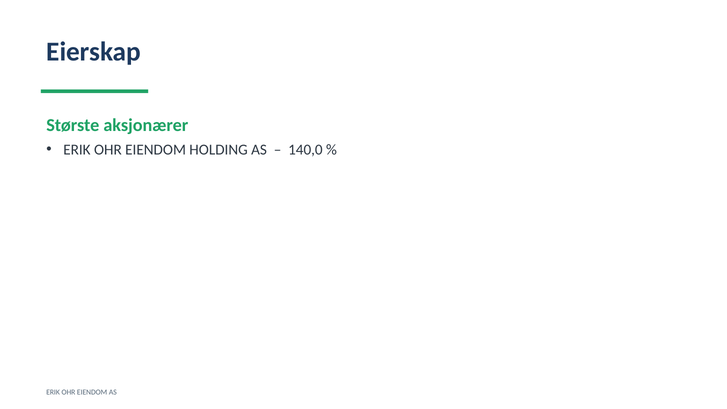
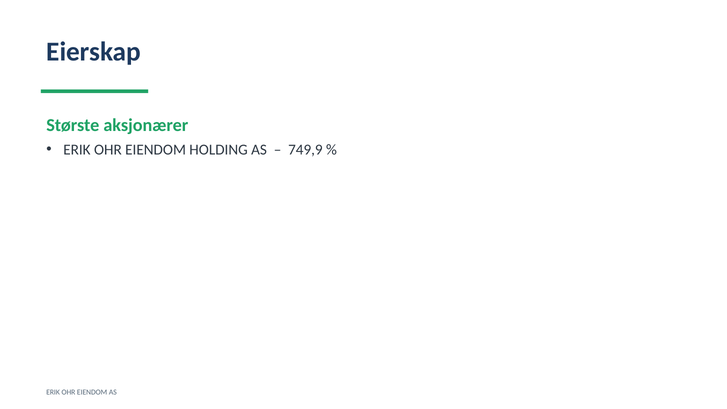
140,0: 140,0 -> 749,9
